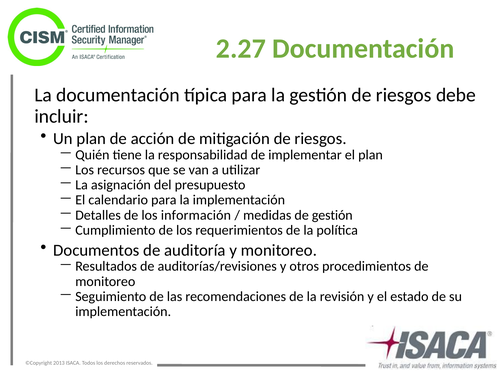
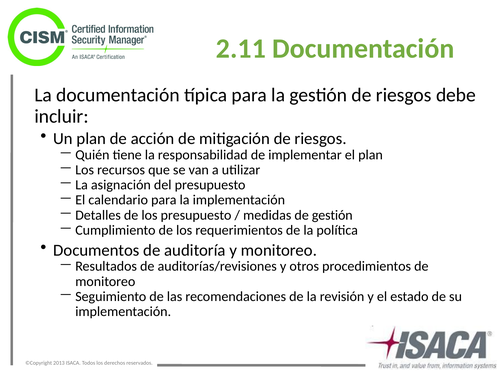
2.27: 2.27 -> 2.11
los información: información -> presupuesto
